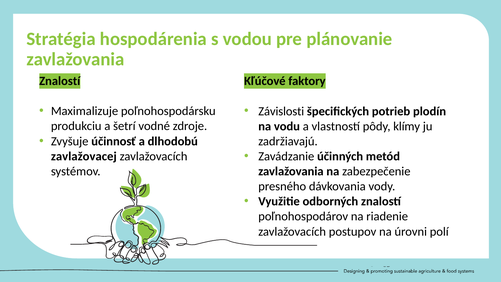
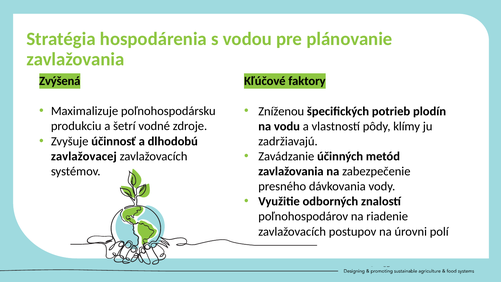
Znalostí at (60, 81): Znalostí -> Zvýšená
Závislosti: Závislosti -> Zníženou
